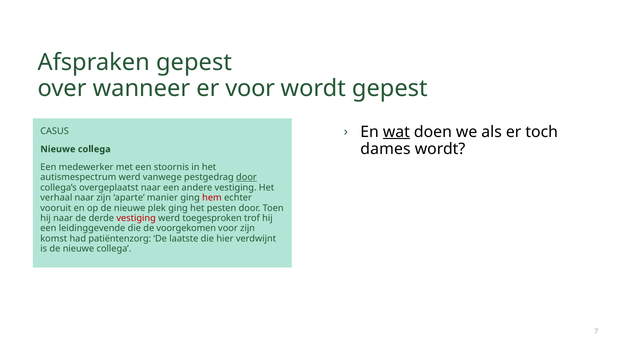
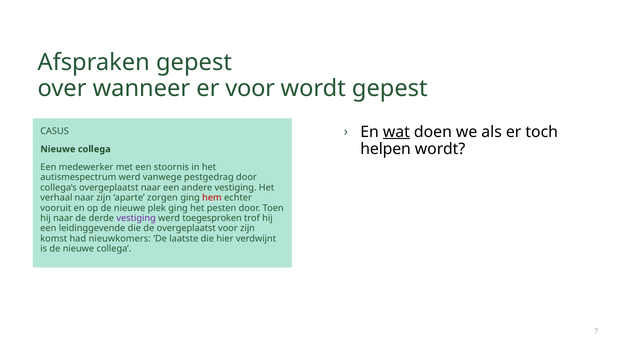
dames: dames -> helpen
door at (246, 177) underline: present -> none
manier: manier -> zorgen
vestiging at (136, 218) colour: red -> purple
de voorgekomen: voorgekomen -> overgeplaatst
patiëntenzorg: patiëntenzorg -> nieuwkomers
